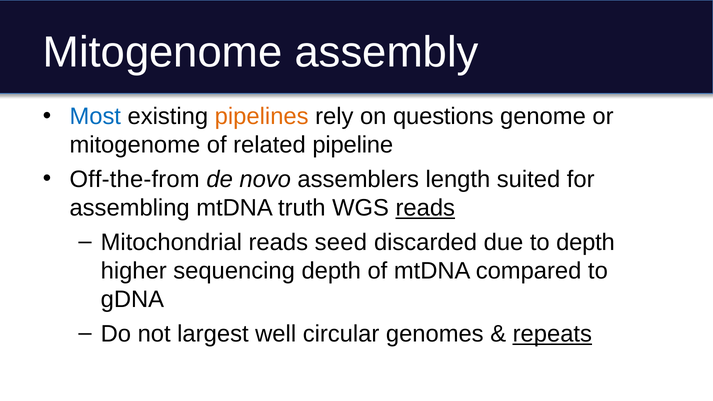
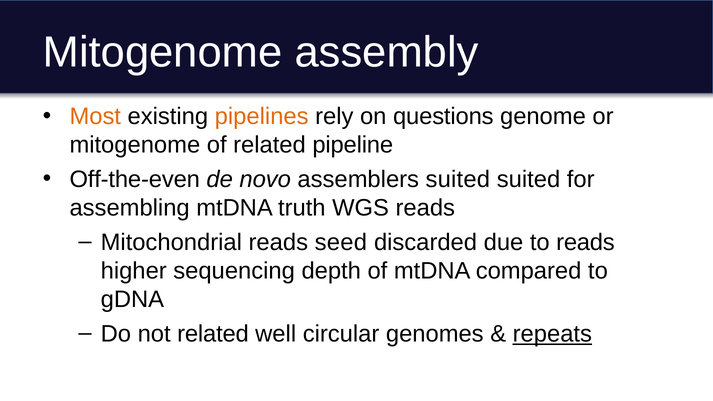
Most colour: blue -> orange
Off-the-from: Off-the-from -> Off-the-even
assemblers length: length -> suited
reads at (425, 208) underline: present -> none
to depth: depth -> reads
not largest: largest -> related
